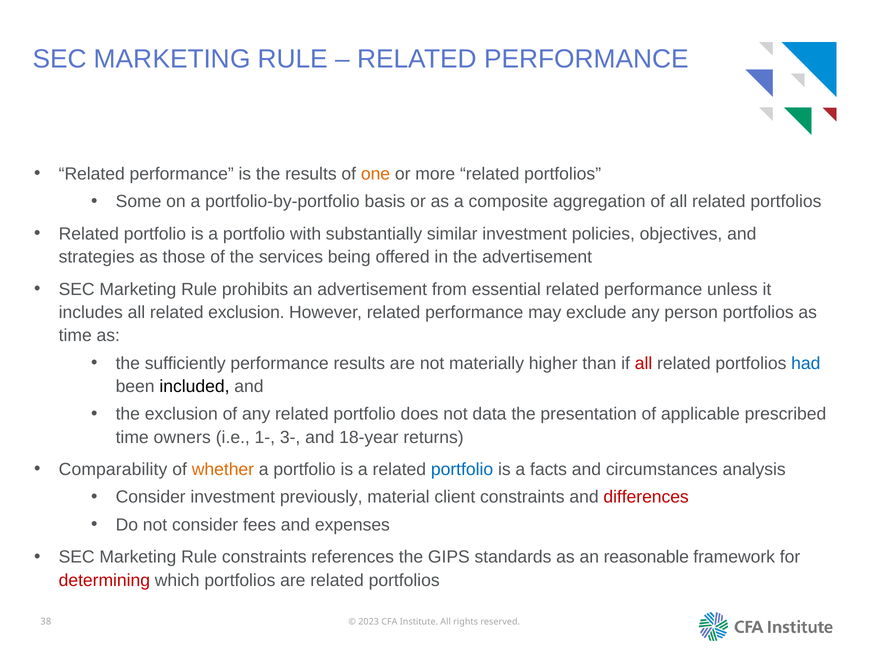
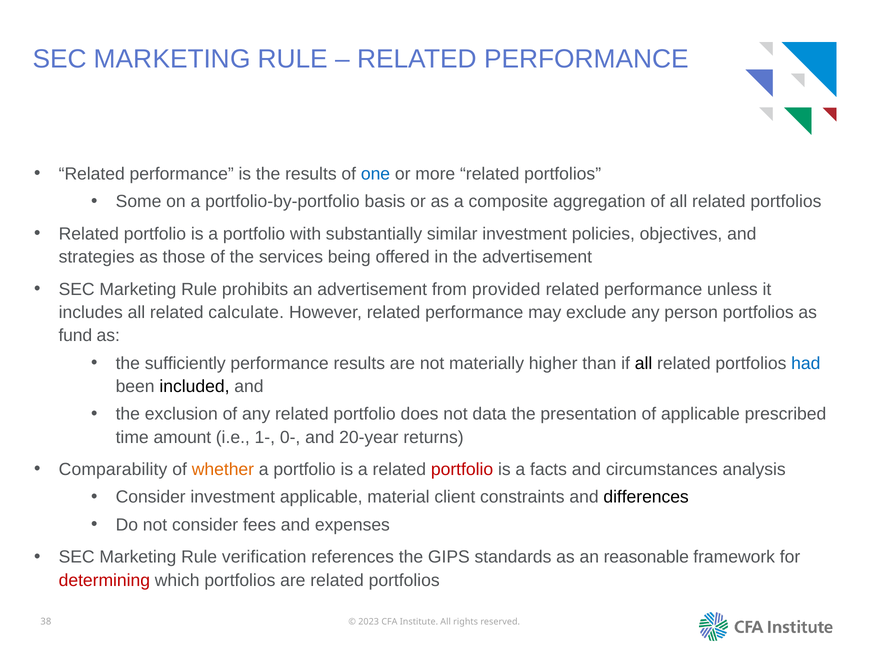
one colour: orange -> blue
essential: essential -> provided
related exclusion: exclusion -> calculate
time at (75, 335): time -> fund
all at (644, 363) colour: red -> black
owners: owners -> amount
3-: 3- -> 0-
18-year: 18-year -> 20-year
portfolio at (462, 469) colour: blue -> red
investment previously: previously -> applicable
differences colour: red -> black
Rule constraints: constraints -> verification
